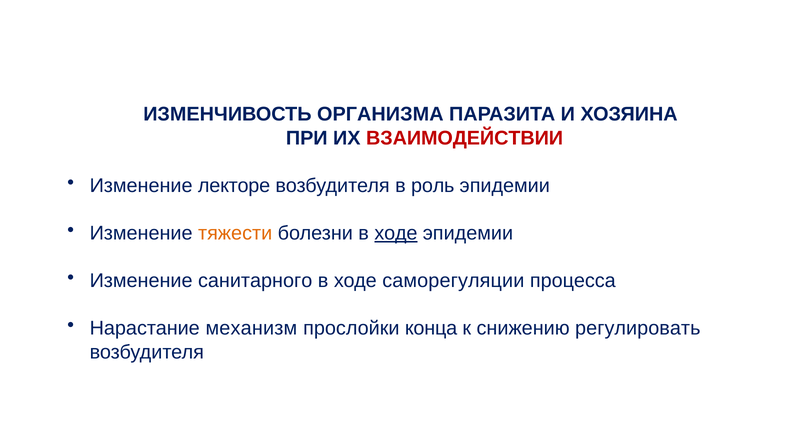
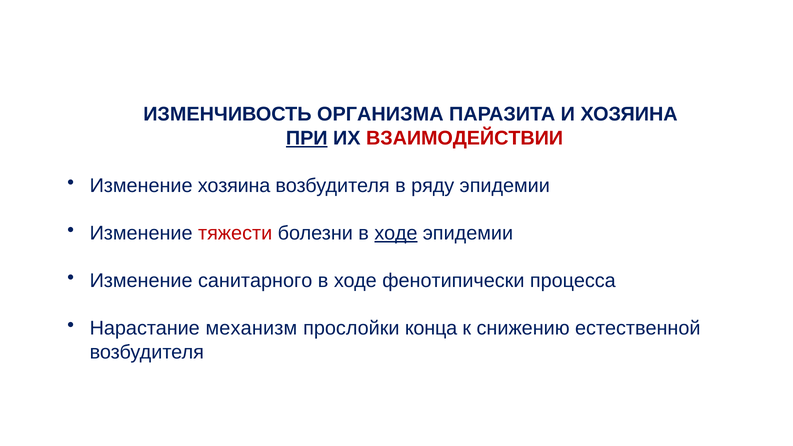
ПРИ underline: none -> present
Изменение лекторе: лекторе -> хозяина
роль: роль -> ряду
тяжести colour: orange -> red
саморегуляции: саморегуляции -> фенотипически
регулировать: регулировать -> естественной
